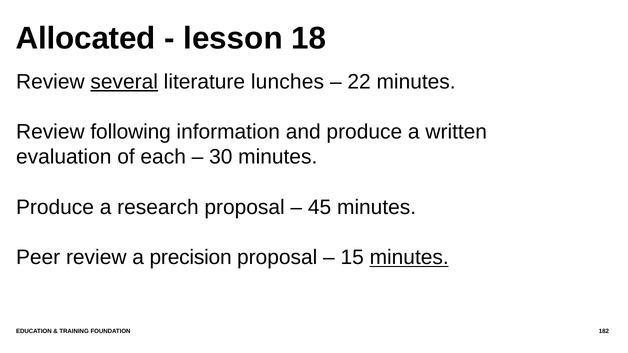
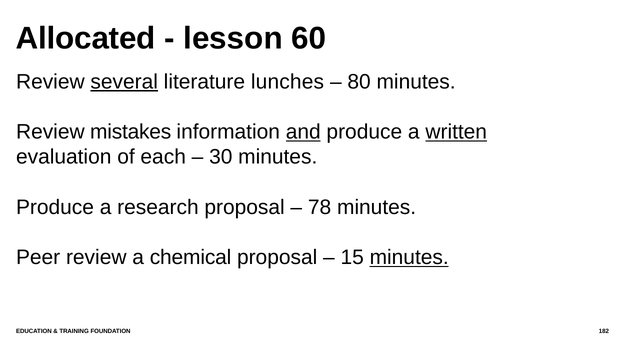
18: 18 -> 60
22: 22 -> 80
following: following -> mistakes
and underline: none -> present
written underline: none -> present
45: 45 -> 78
precision: precision -> chemical
